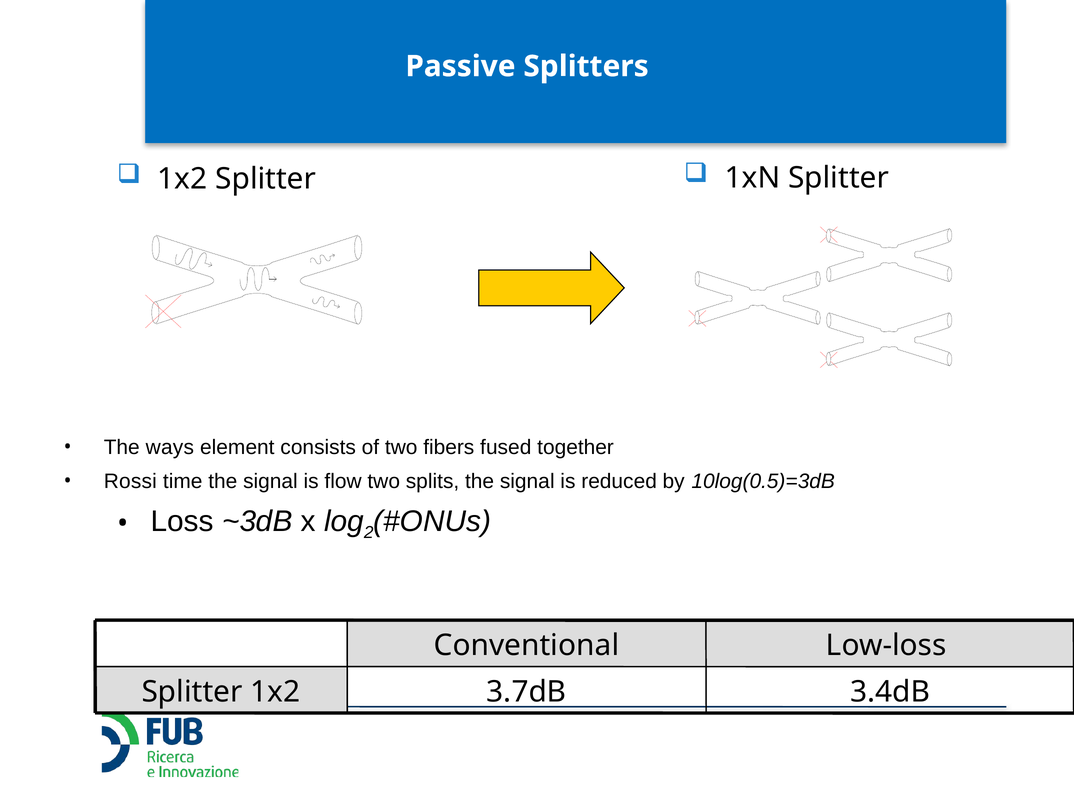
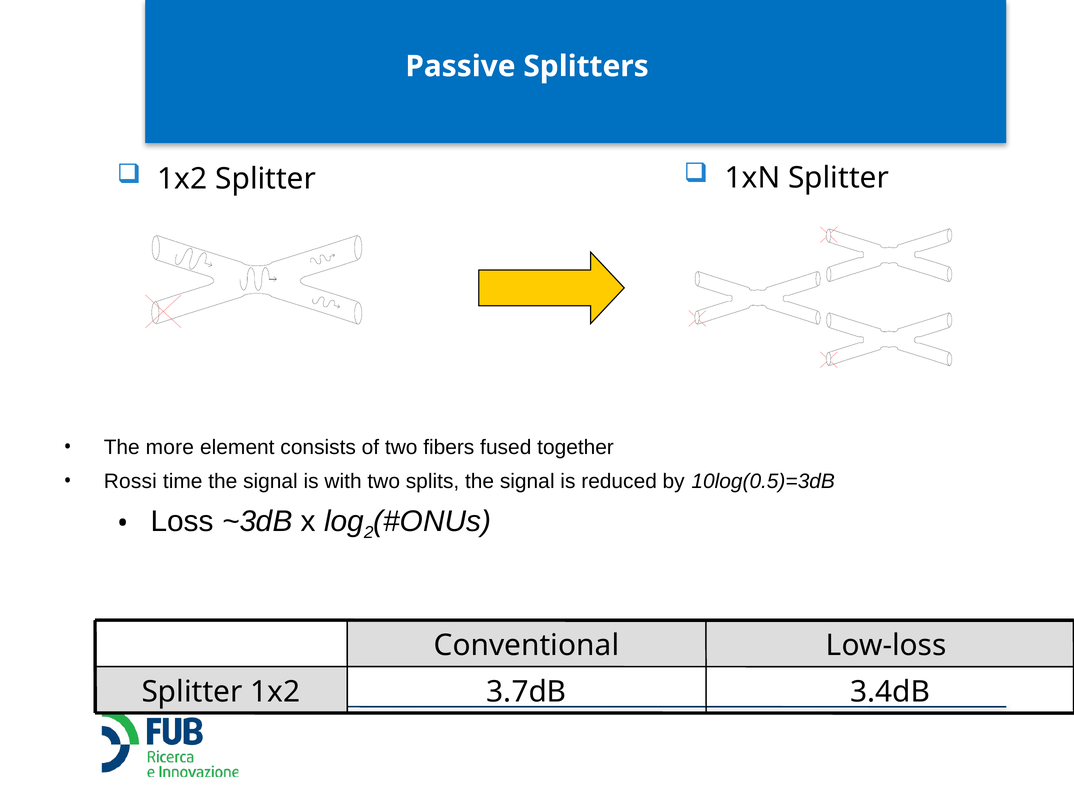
ways: ways -> more
flow: flow -> with
